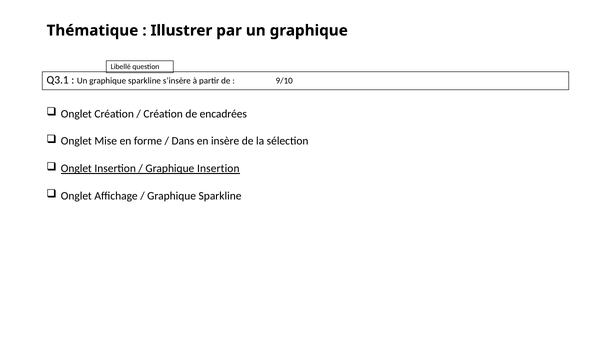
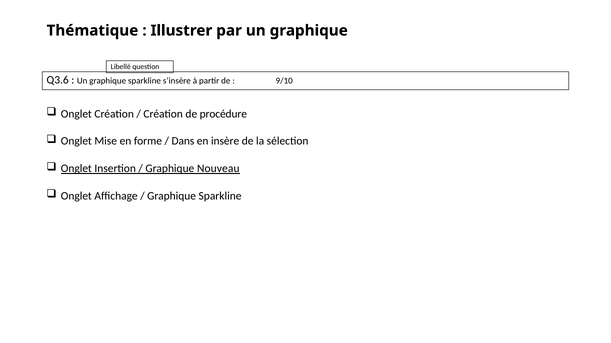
Q3.1: Q3.1 -> Q3.6
encadrées: encadrées -> procédure
Graphique Insertion: Insertion -> Nouveau
